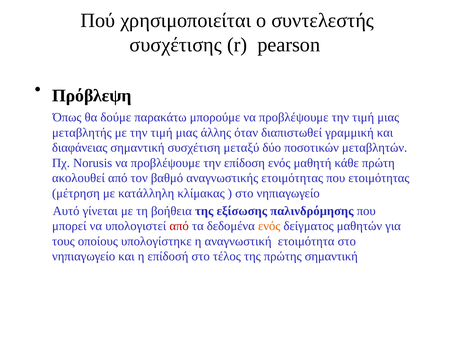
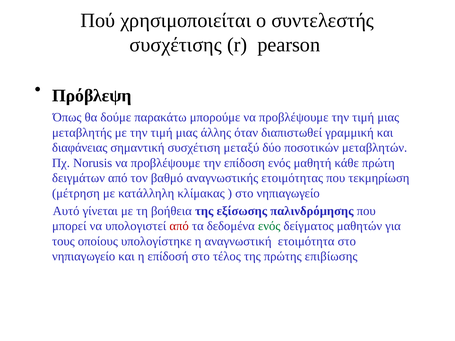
ακολουθεί: ακολουθεί -> δειγμάτων
που ετοιμότητας: ετοιμότητας -> τεκμηρίωση
ενός at (269, 226) colour: orange -> green
πρώτης σημαντική: σημαντική -> επιβίωσης
